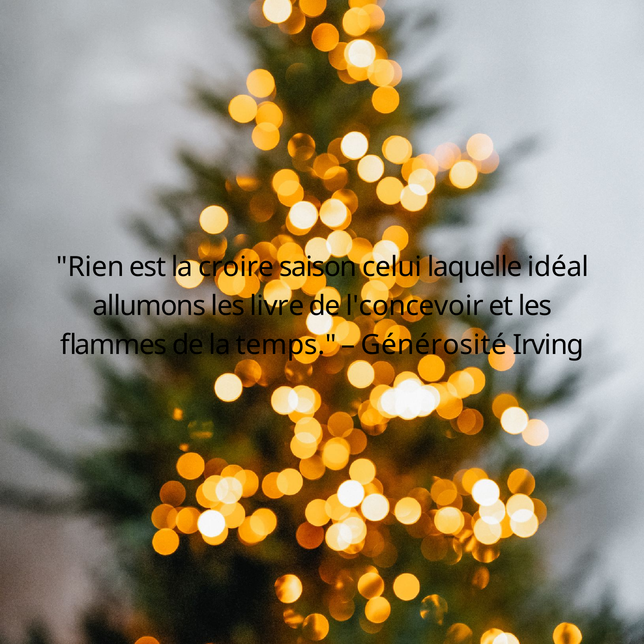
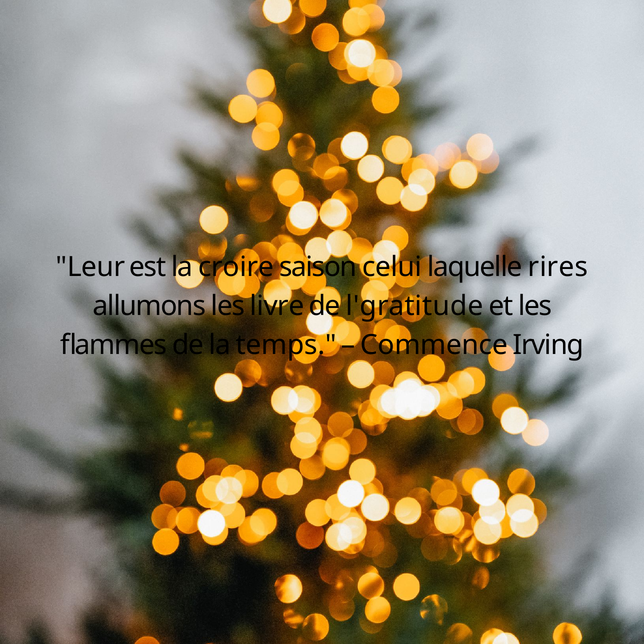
Rien: Rien -> Leur
idéal: idéal -> rires
l'concevoir: l'concevoir -> l'gratitude
Générosité: Générosité -> Commence
